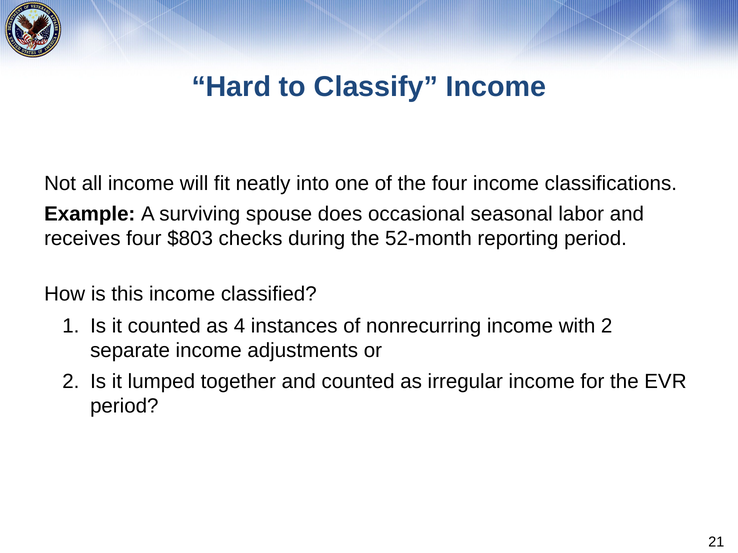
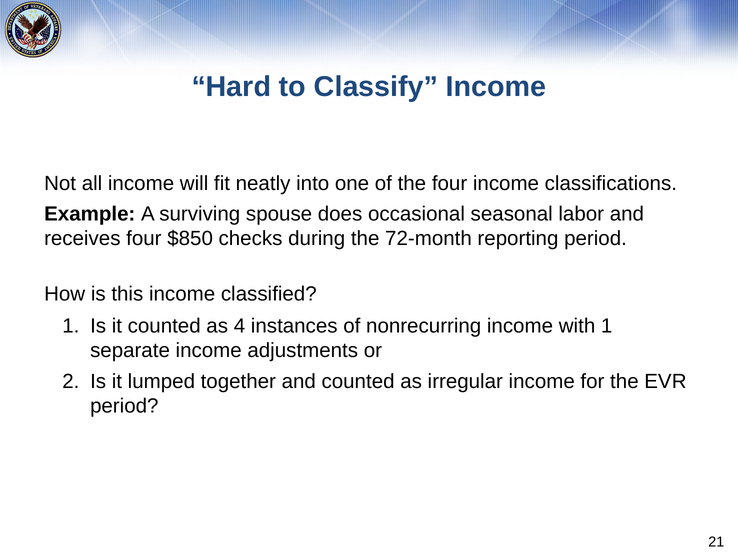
$803: $803 -> $850
52-month: 52-month -> 72-month
with 2: 2 -> 1
